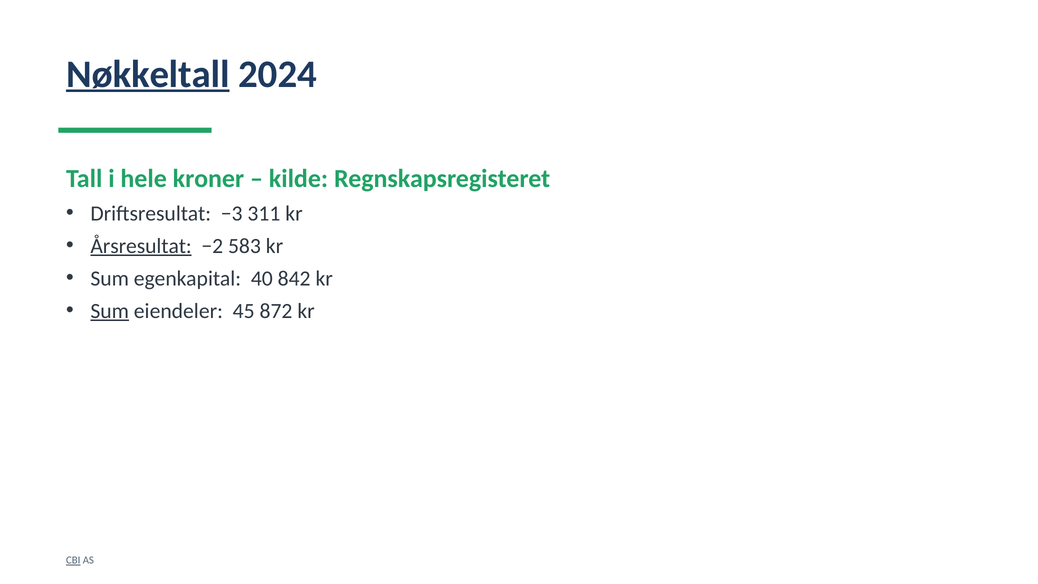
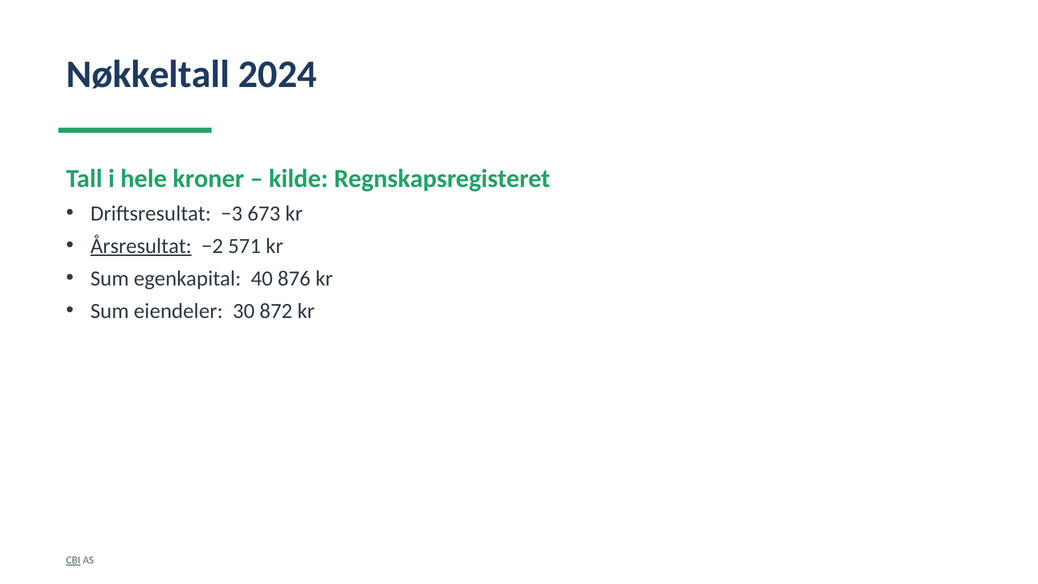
Nøkkeltall underline: present -> none
311: 311 -> 673
583: 583 -> 571
842: 842 -> 876
Sum at (110, 311) underline: present -> none
45: 45 -> 30
